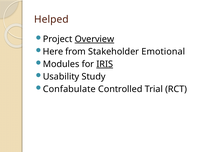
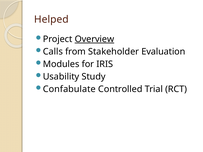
Here: Here -> Calls
Emotional: Emotional -> Evaluation
IRIS underline: present -> none
